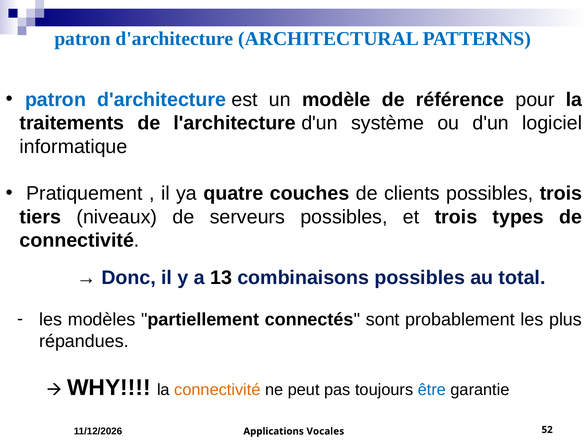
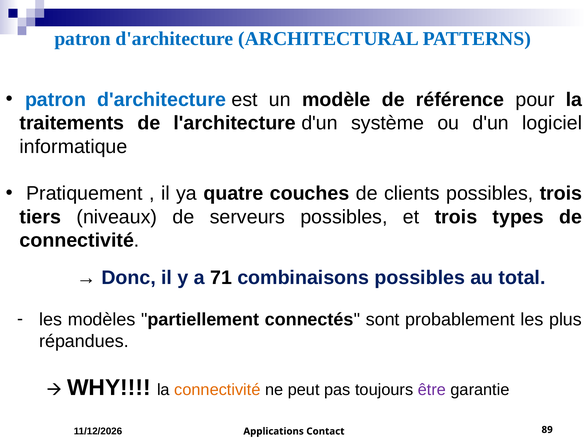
13: 13 -> 71
être colour: blue -> purple
52: 52 -> 89
Vocales: Vocales -> Contact
